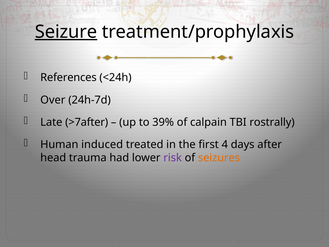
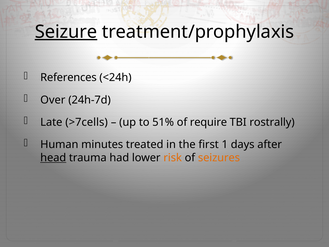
>7after: >7after -> >7cells
39%: 39% -> 51%
calpain: calpain -> require
induced: induced -> minutes
4: 4 -> 1
head underline: none -> present
risk colour: purple -> orange
